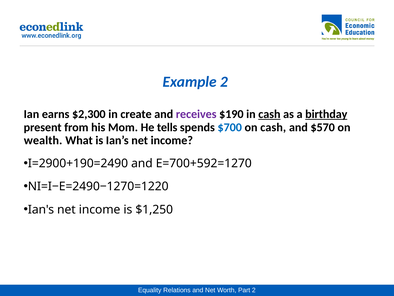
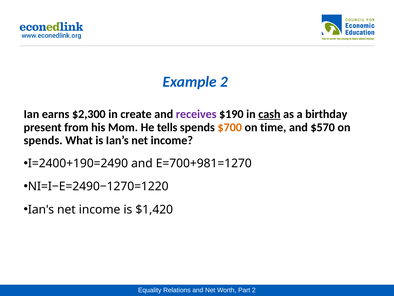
birthday underline: present -> none
$700 colour: blue -> orange
on cash: cash -> time
wealth at (43, 140): wealth -> spends
I=2900+190=2490: I=2900+190=2490 -> I=2400+190=2490
E=700+592=1270: E=700+592=1270 -> E=700+981=1270
$1,250: $1,250 -> $1,420
